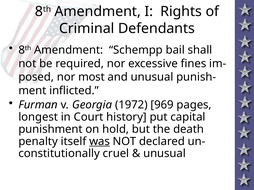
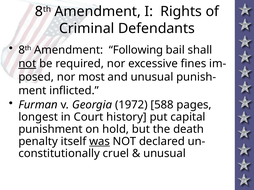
Schempp: Schempp -> Following
not at (27, 64) underline: none -> present
969: 969 -> 588
